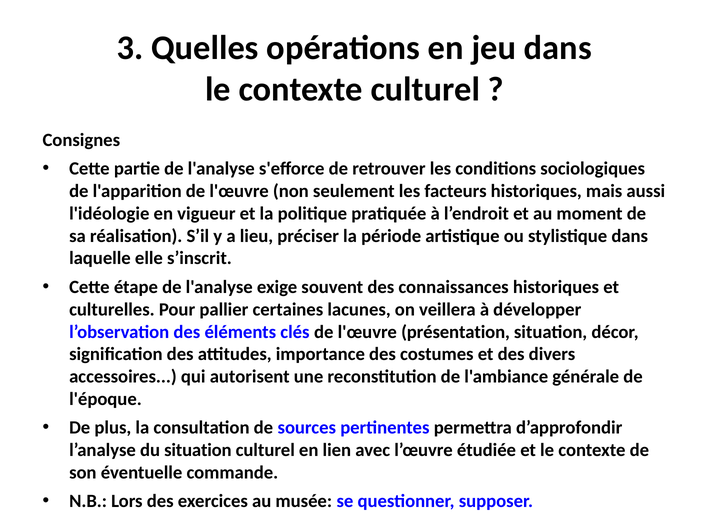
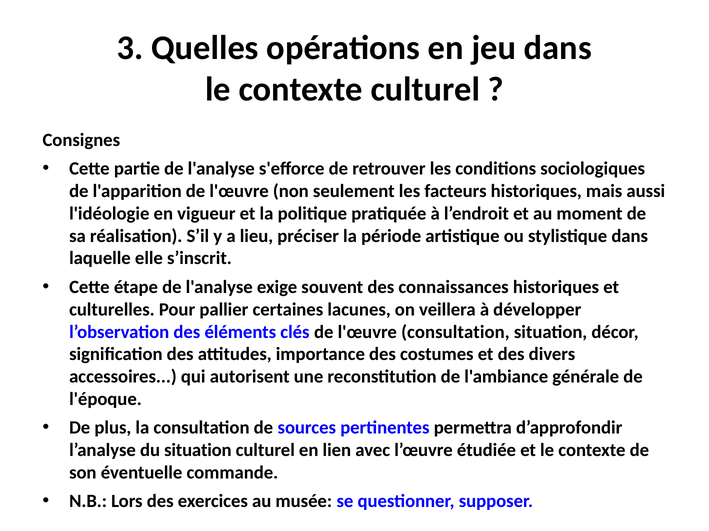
l'œuvre présentation: présentation -> consultation
